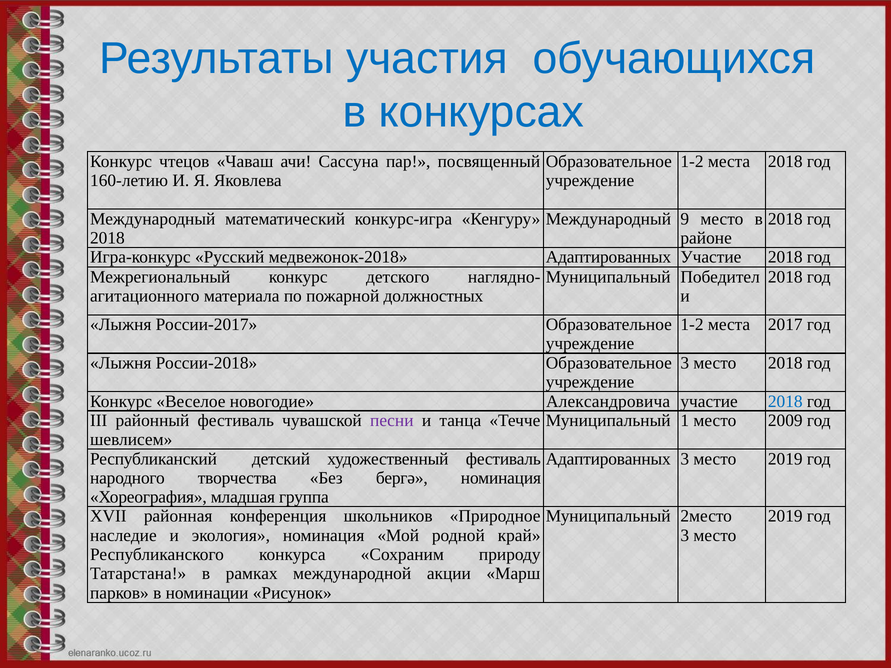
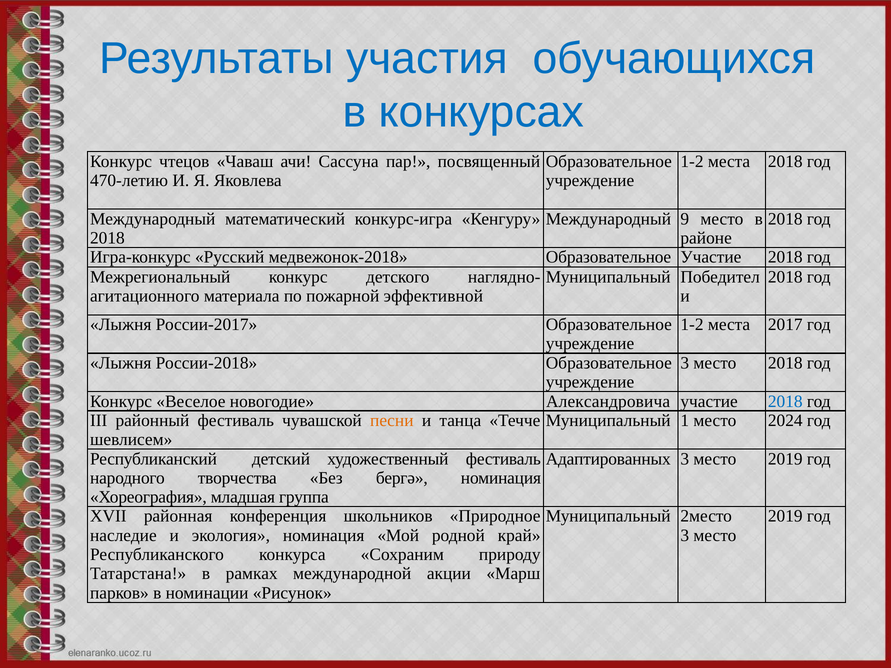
160-летию: 160-летию -> 470-летию
медвежонок-2018 Адаптированных: Адаптированных -> Образовательное
должностных: должностных -> эффективной
песни colour: purple -> orange
2009: 2009 -> 2024
